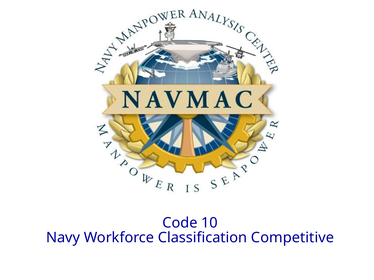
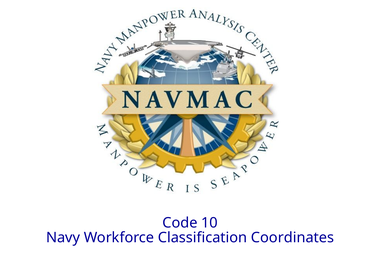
Competitive: Competitive -> Coordinates
